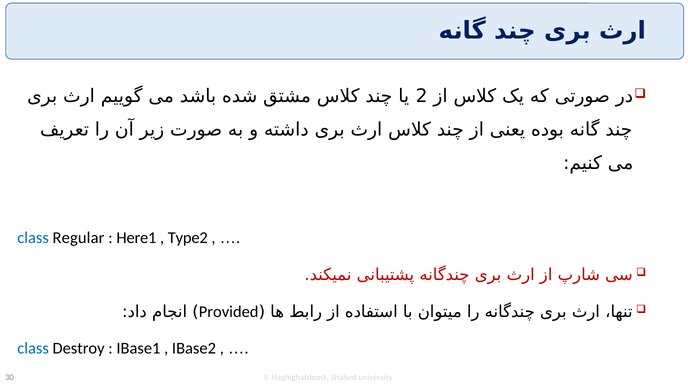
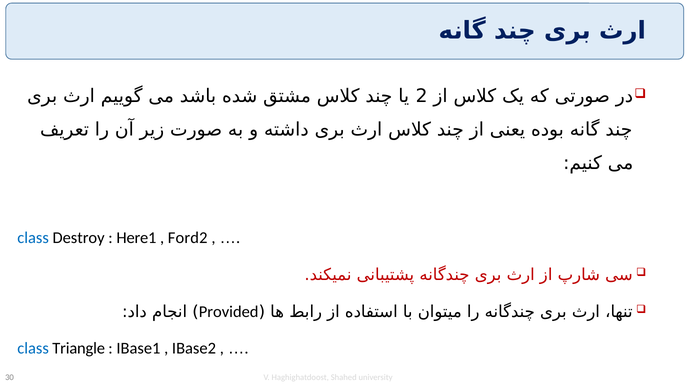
Regular: Regular -> Destroy
Type2: Type2 -> Ford2
Destroy: Destroy -> Triangle
